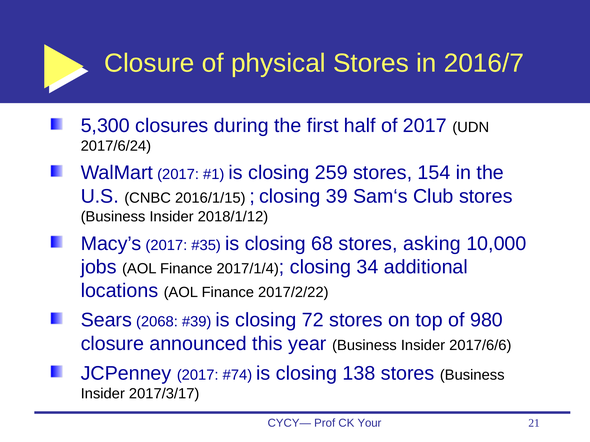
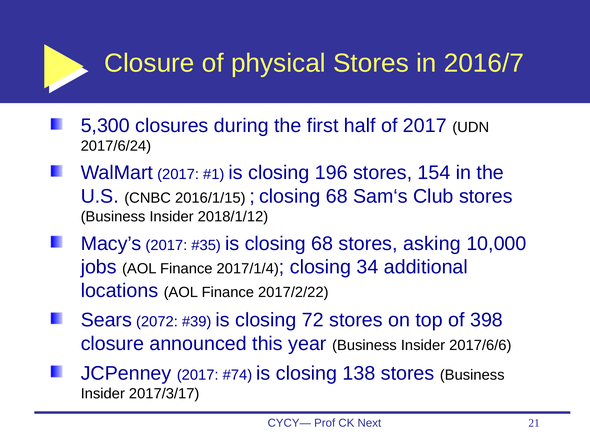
259: 259 -> 196
39 at (337, 197): 39 -> 68
2068: 2068 -> 2072
980: 980 -> 398
Your: Your -> Next
